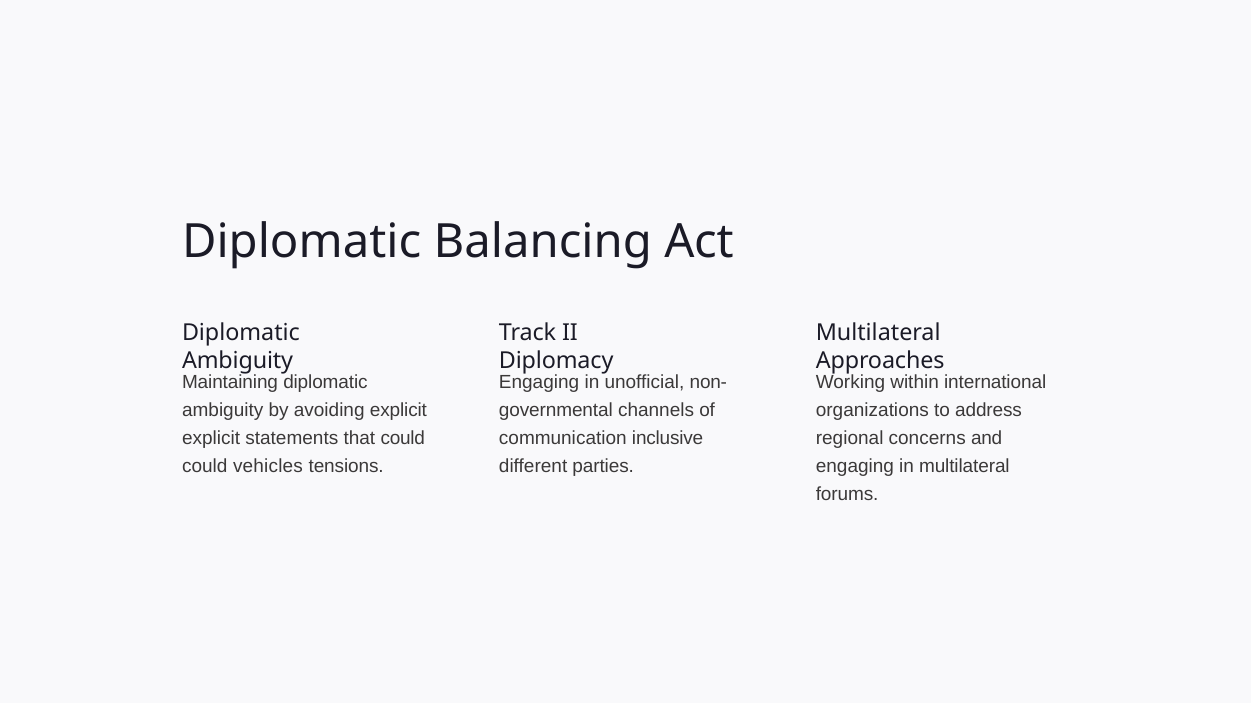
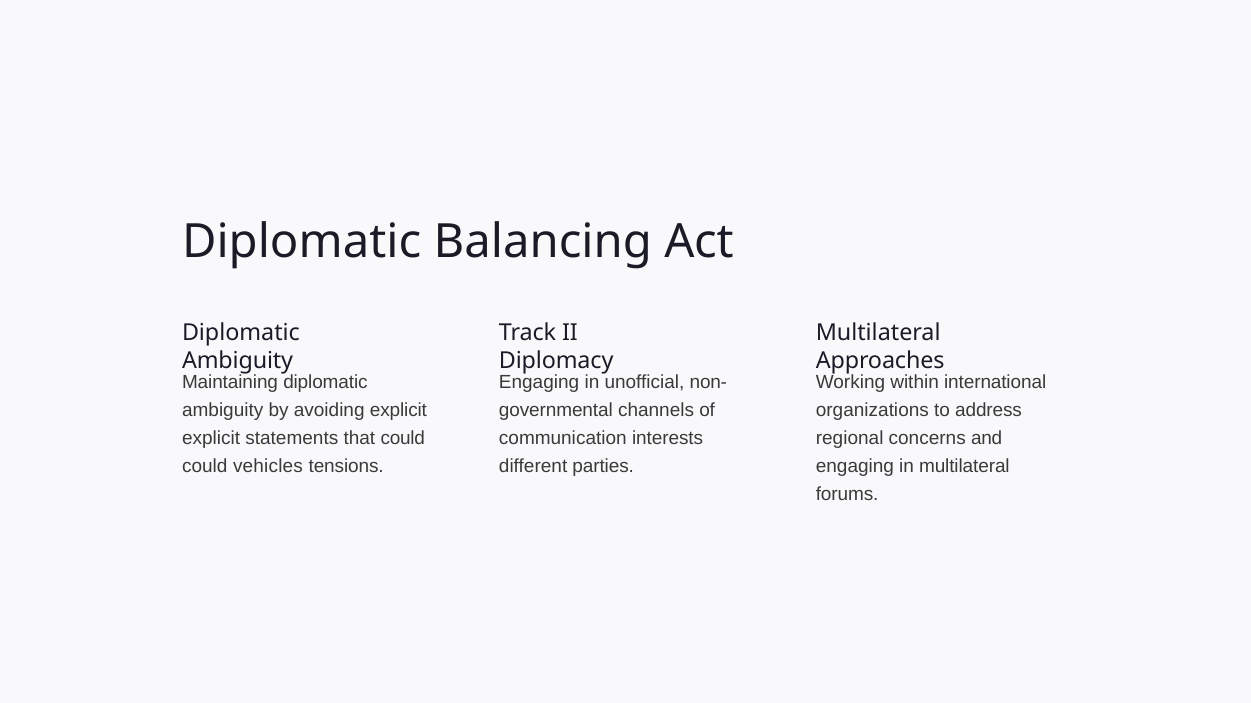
inclusive: inclusive -> interests
